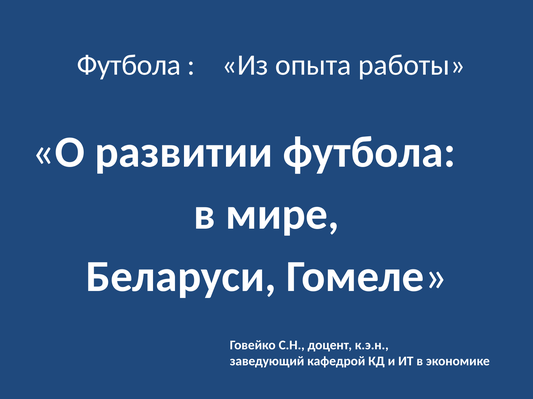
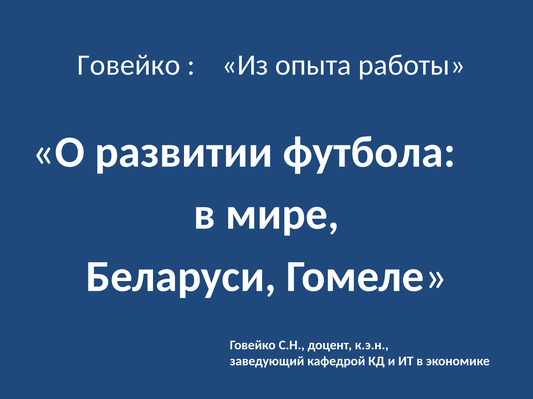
Футбола at (129, 65): Футбола -> Говейко
